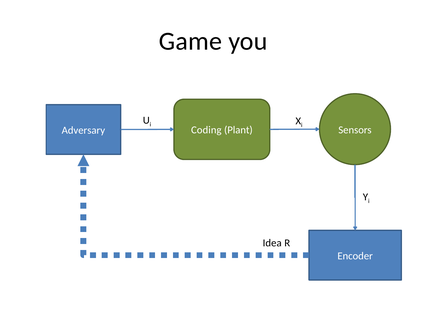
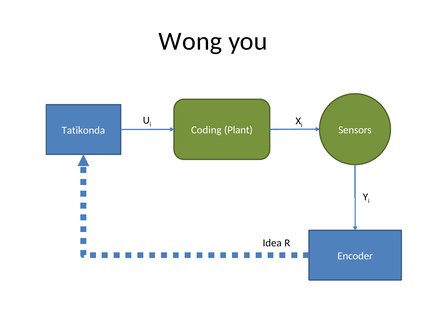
Game: Game -> Wong
Adversary: Adversary -> Tatikonda
